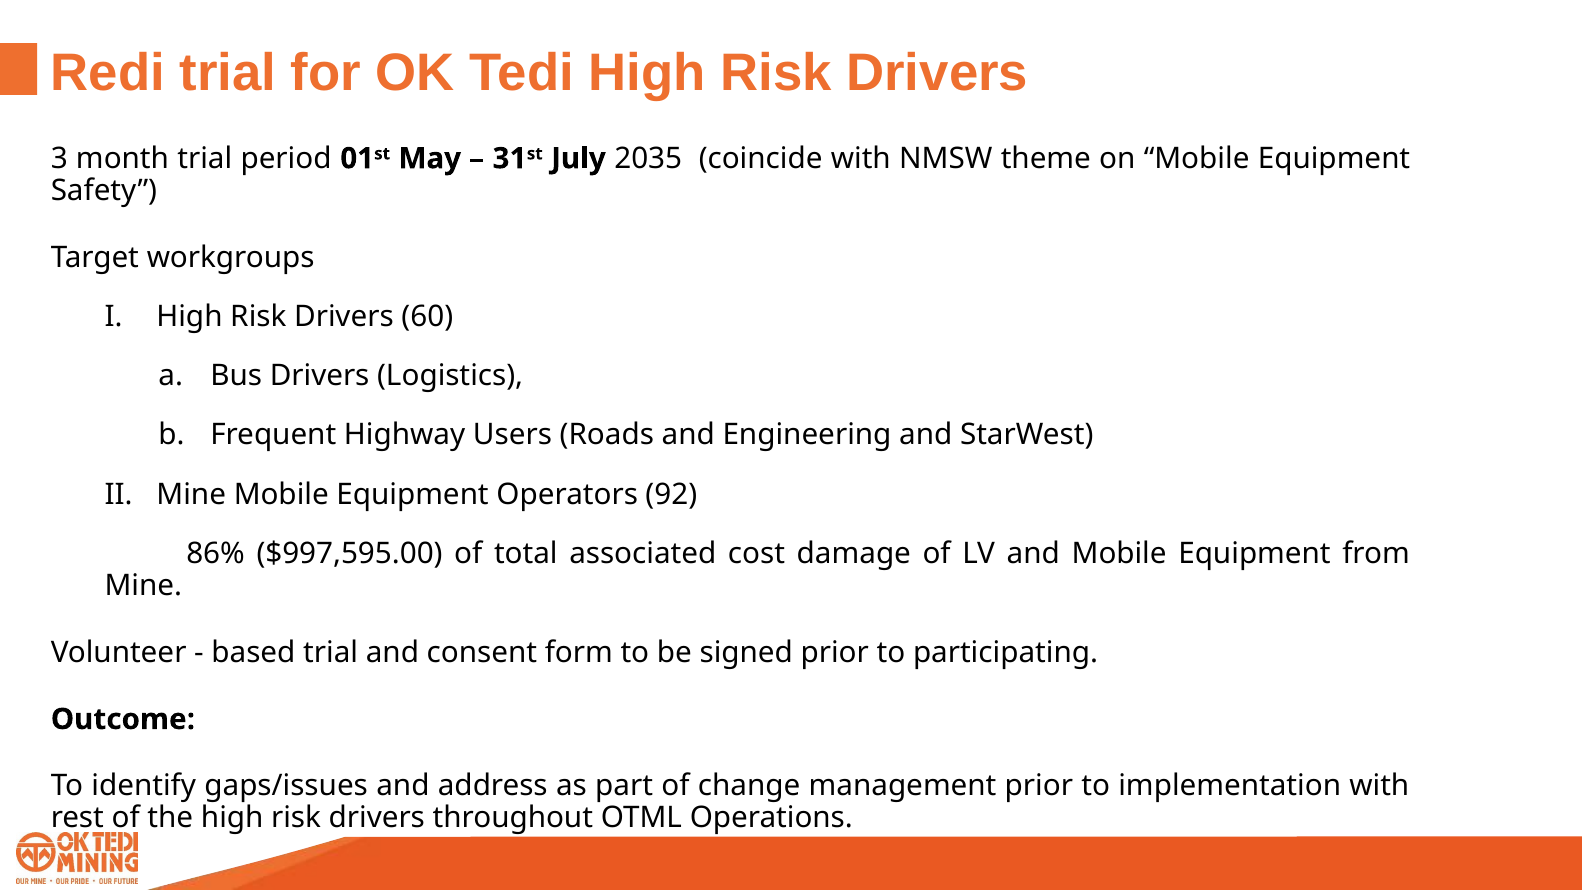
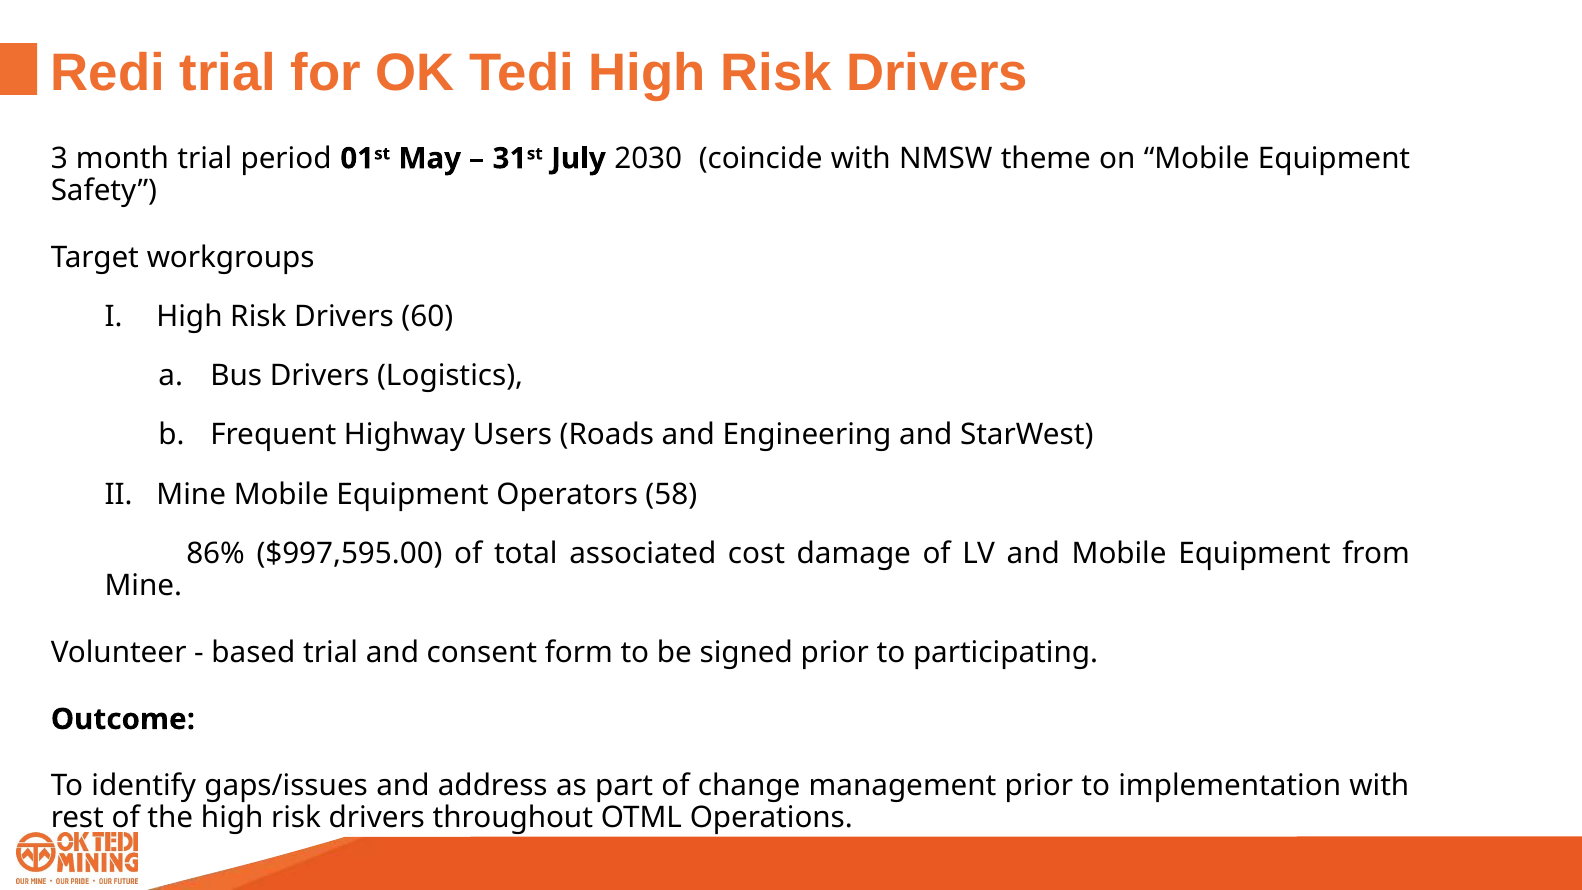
2035: 2035 -> 2030
92: 92 -> 58
